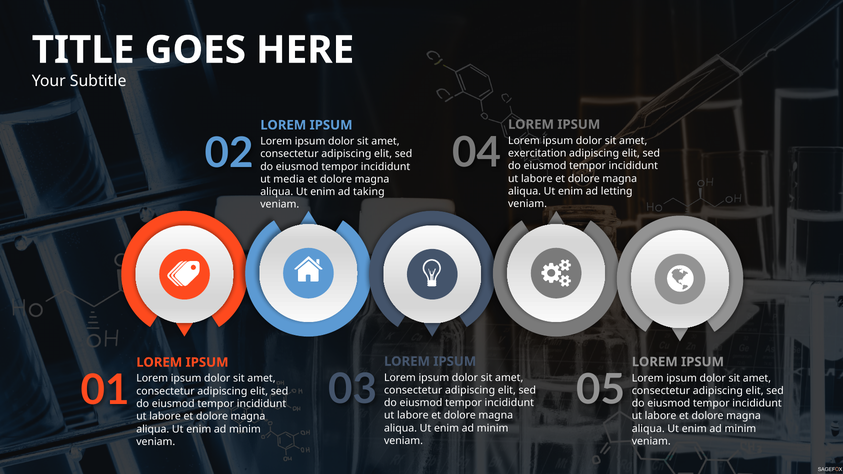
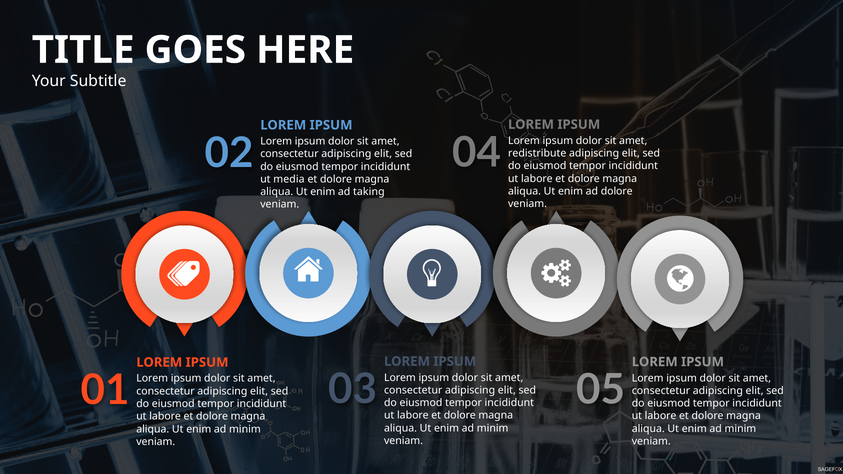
exercitation: exercitation -> redistribute
ad letting: letting -> dolore
